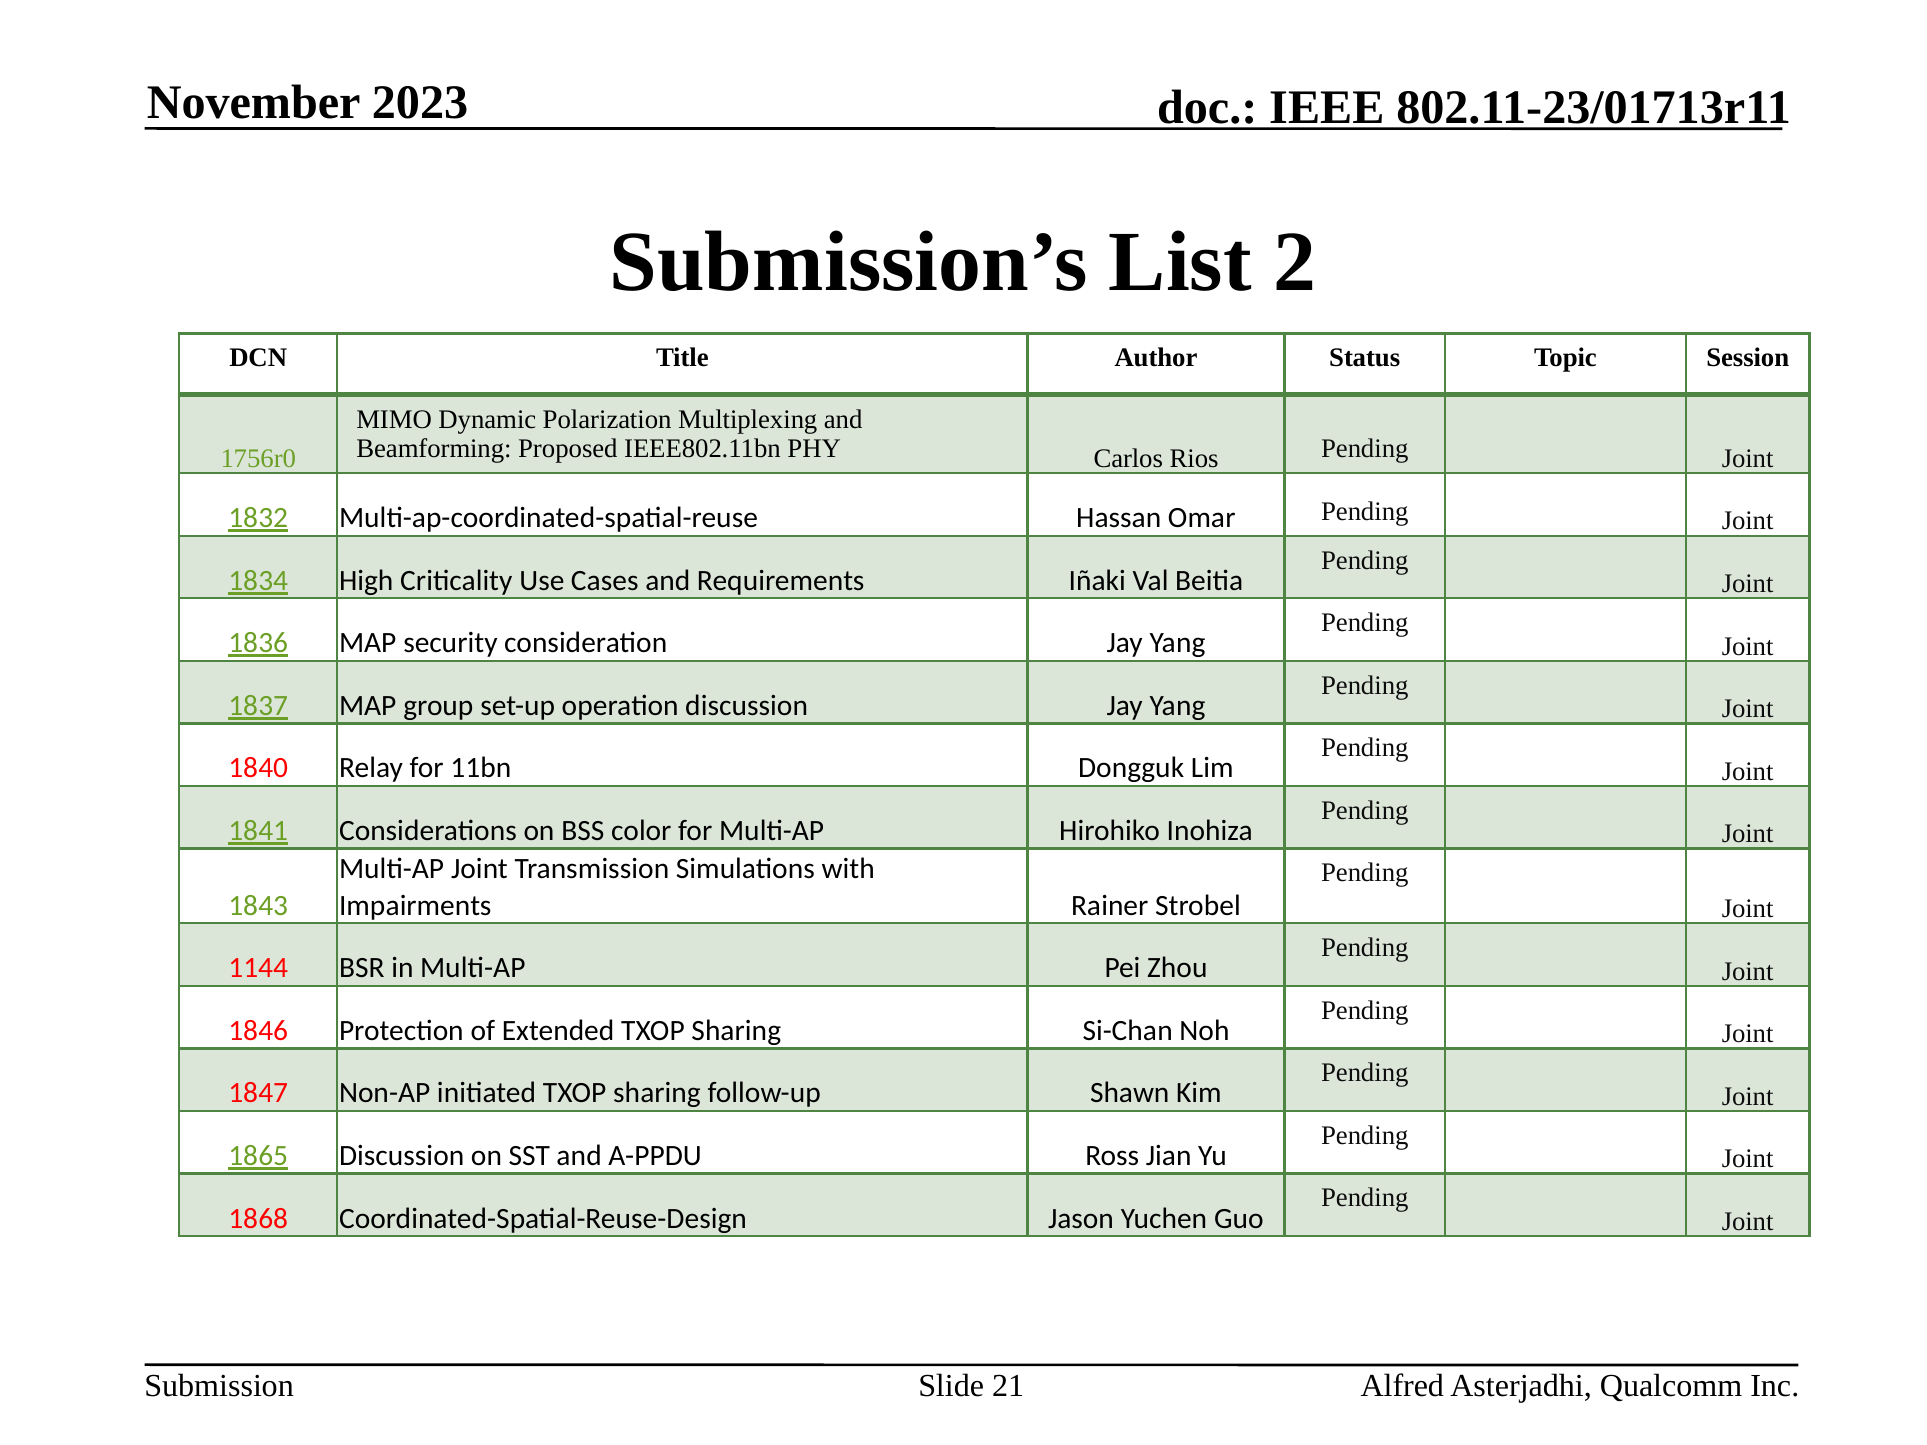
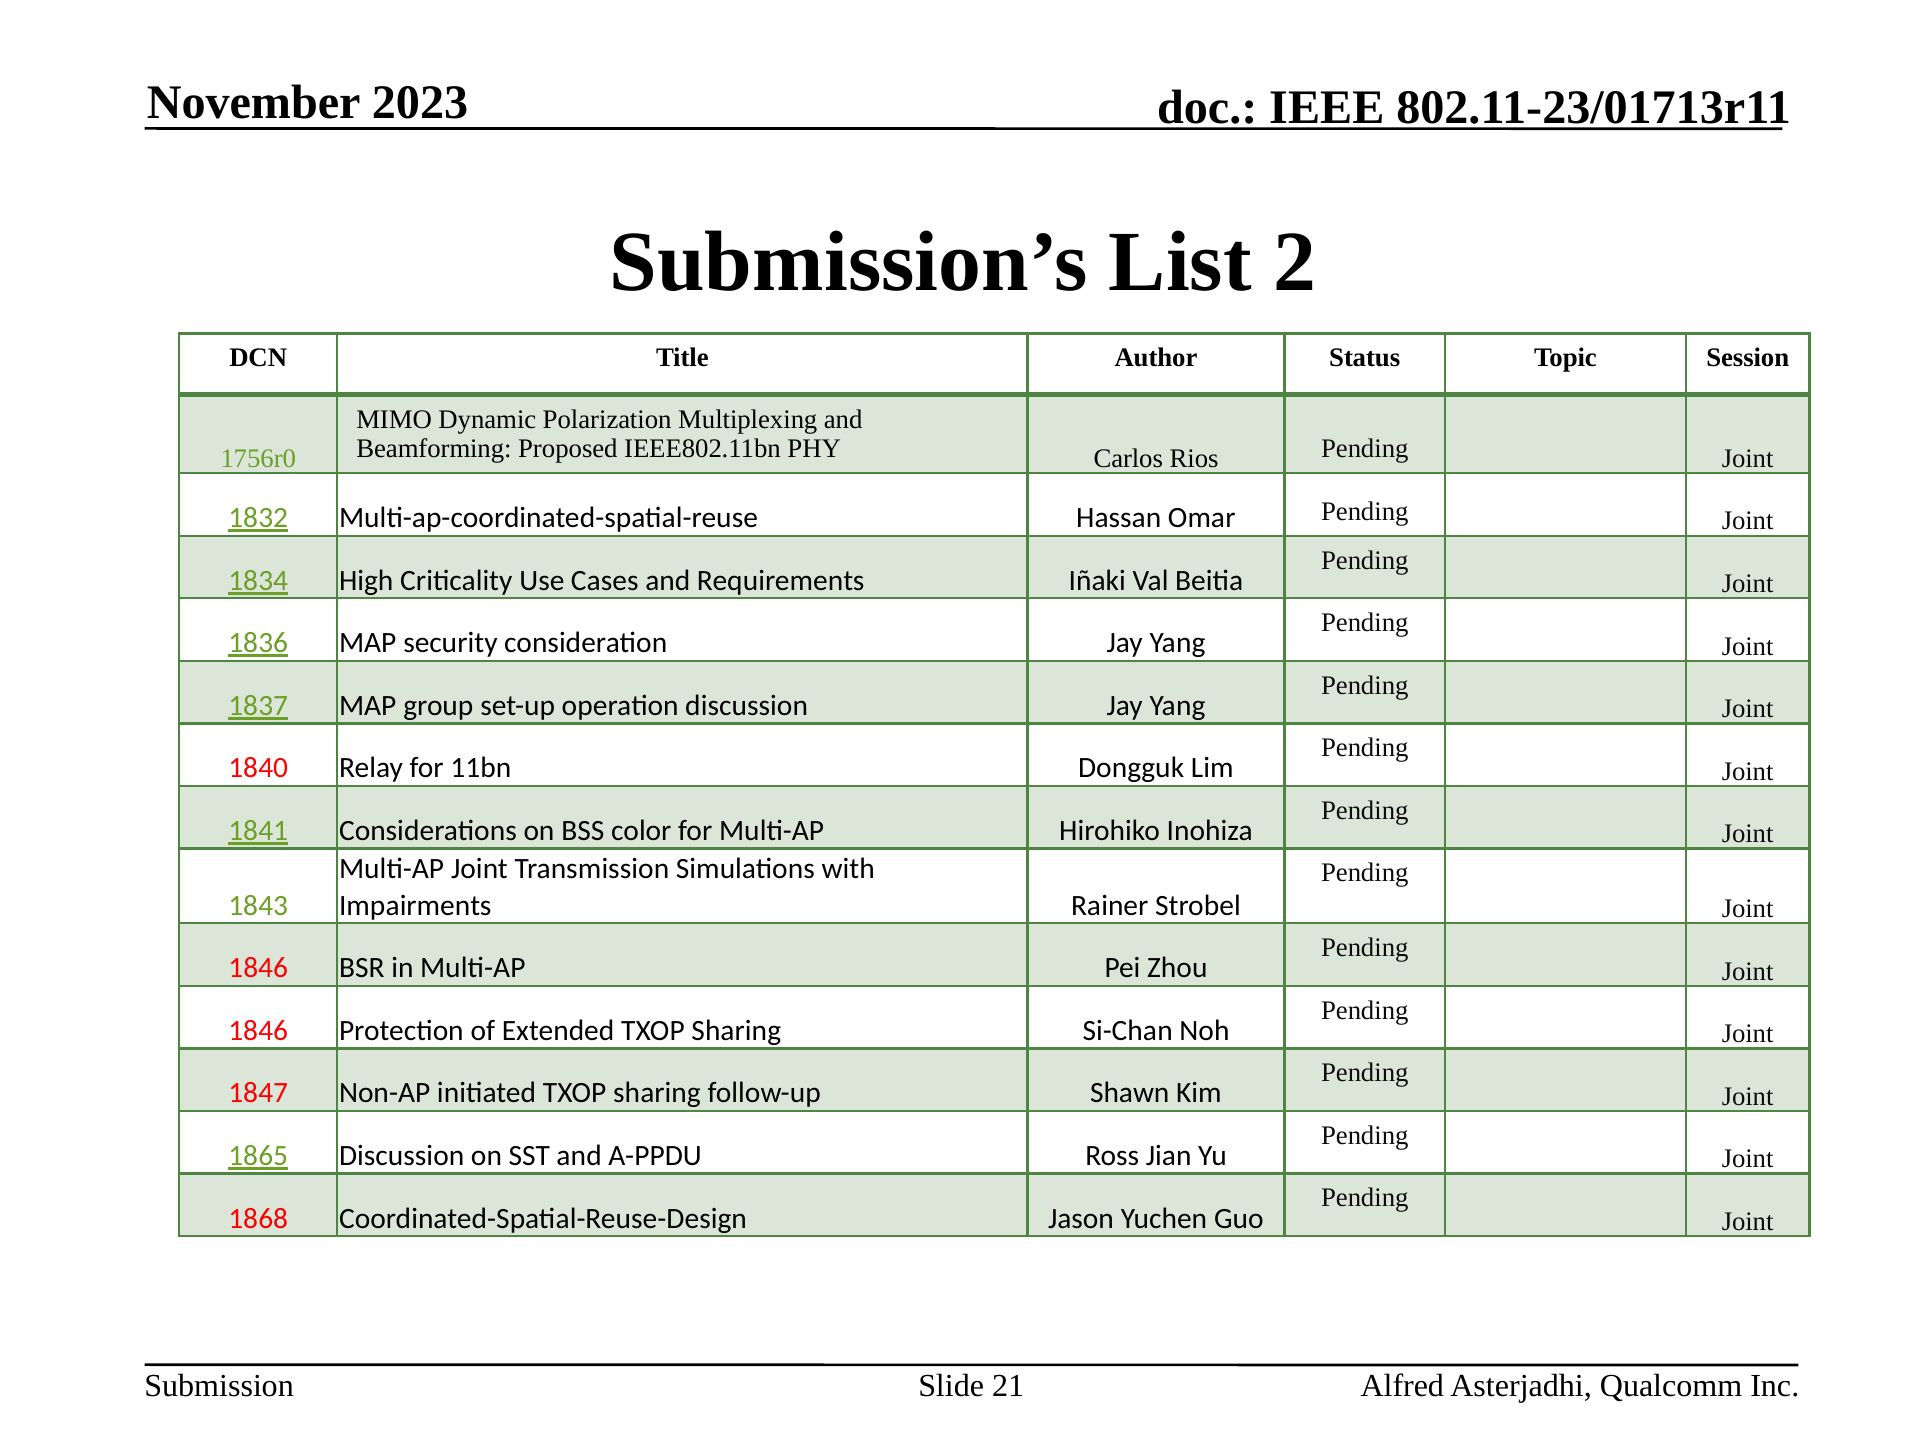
1144 at (258, 968): 1144 -> 1846
